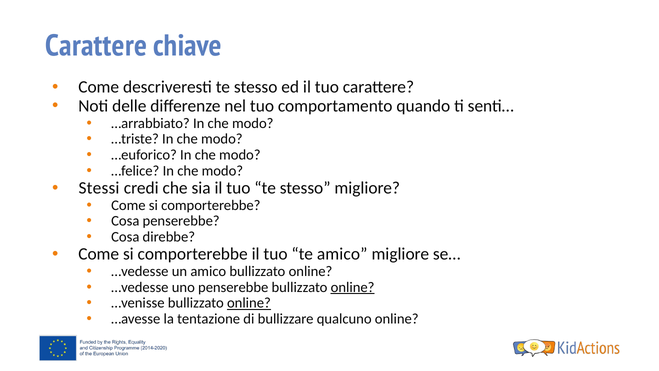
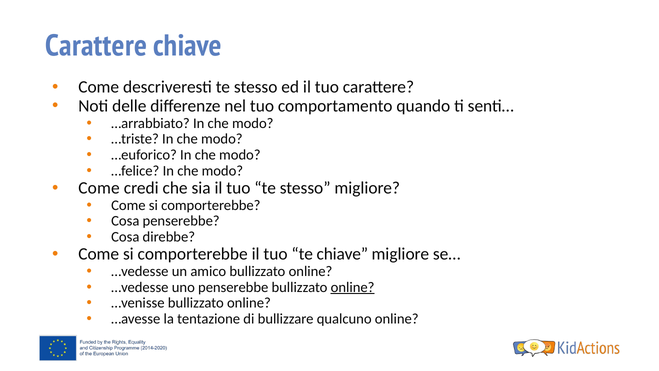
Stessi at (99, 188): Stessi -> Come
te amico: amico -> chiave
online at (249, 303) underline: present -> none
